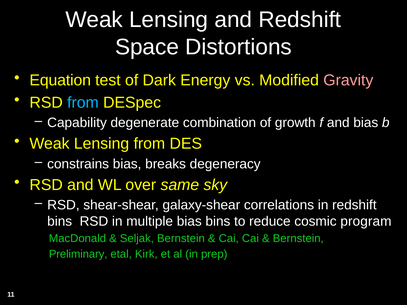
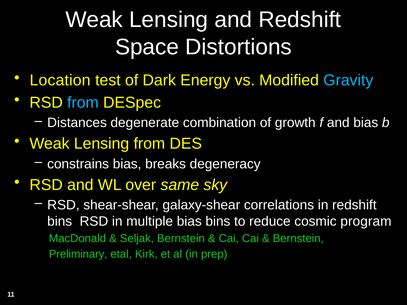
Equation: Equation -> Location
Gravity colour: pink -> light blue
Capability: Capability -> Distances
